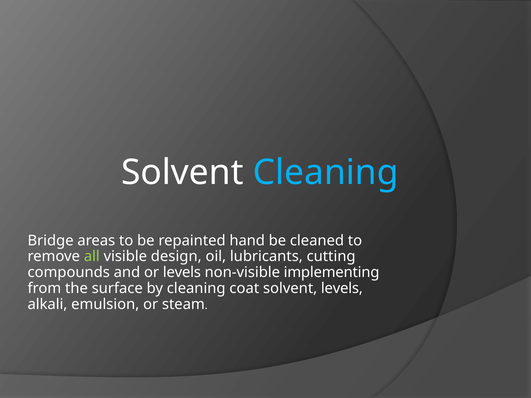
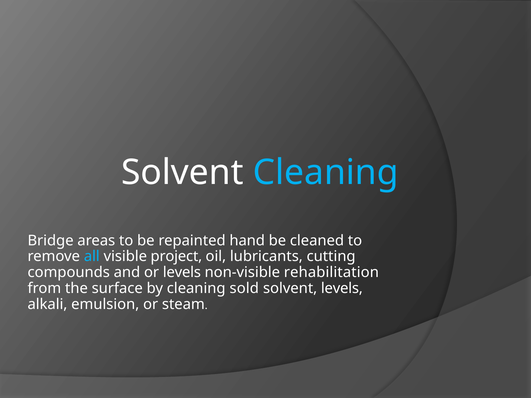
all colour: light green -> light blue
design: design -> project
implementing: implementing -> rehabilitation
coat: coat -> sold
